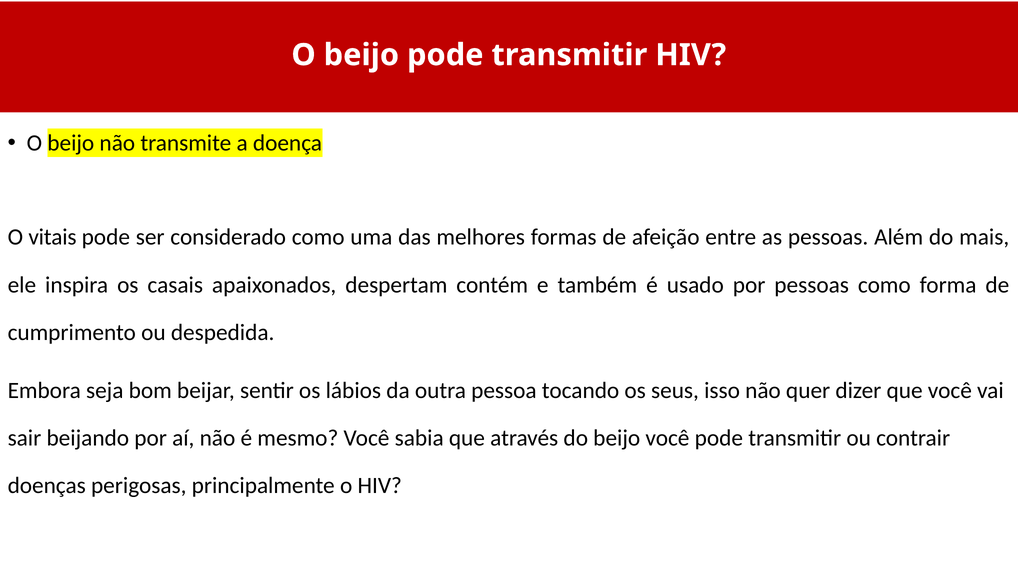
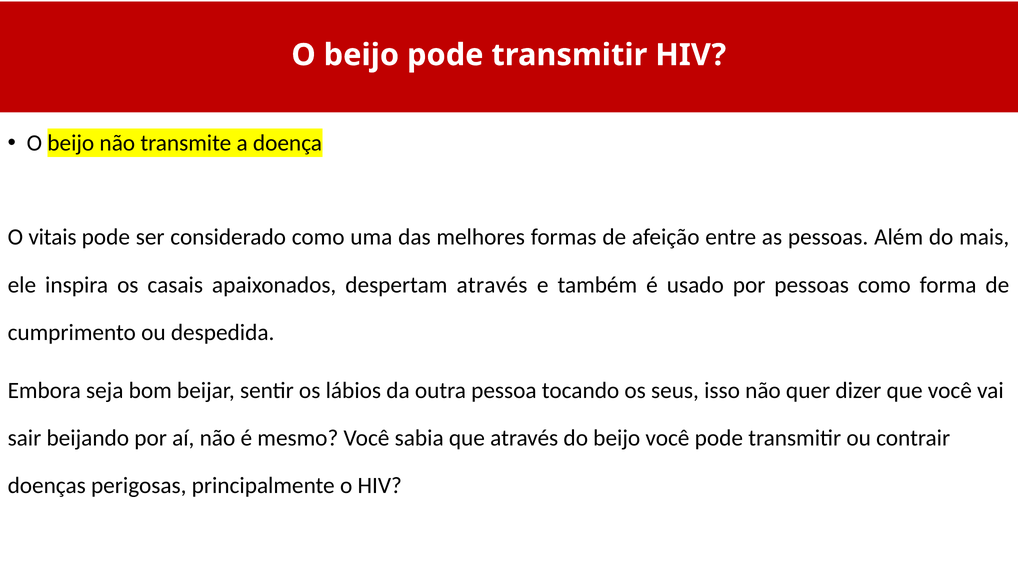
despertam contém: contém -> através
